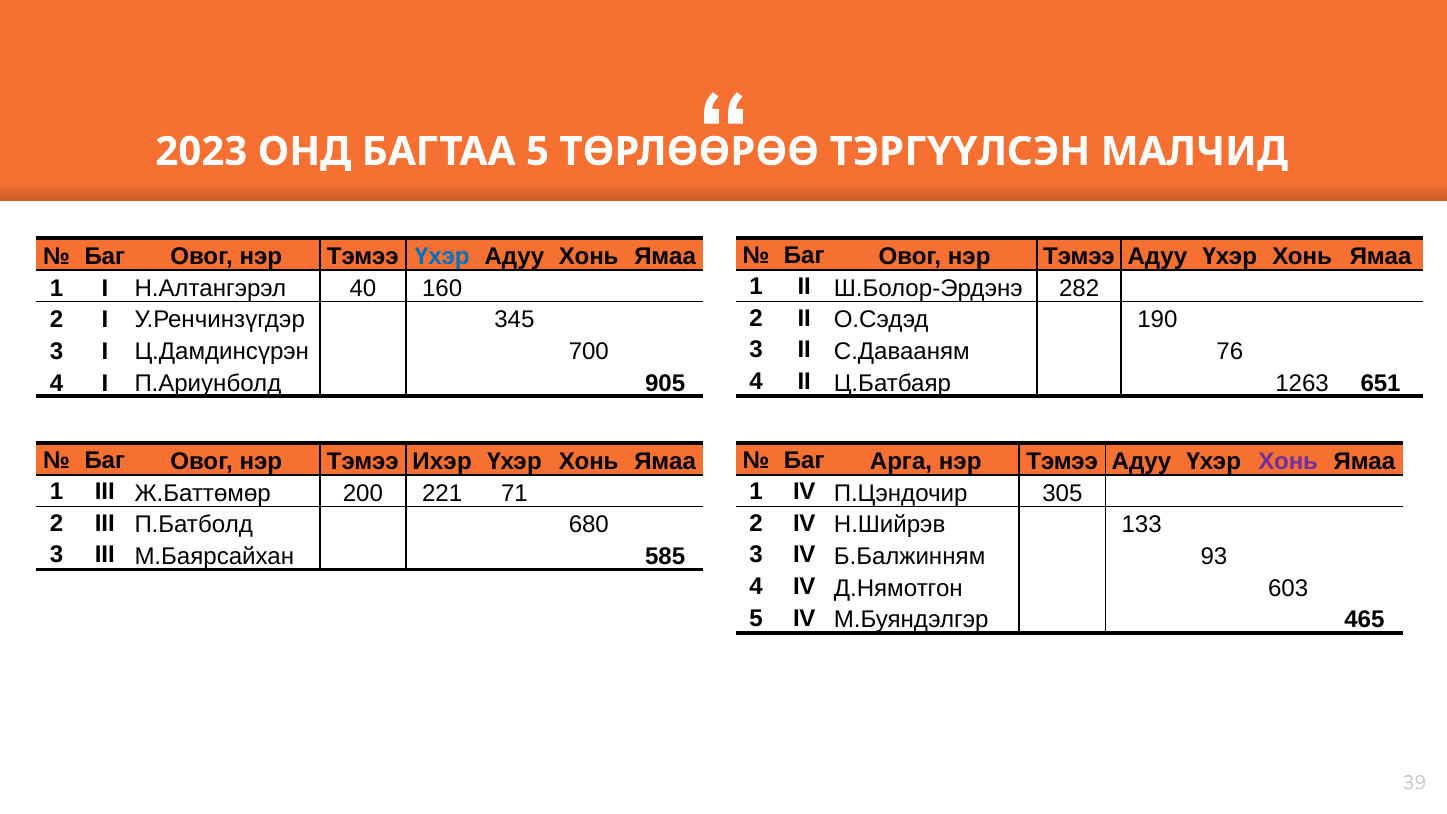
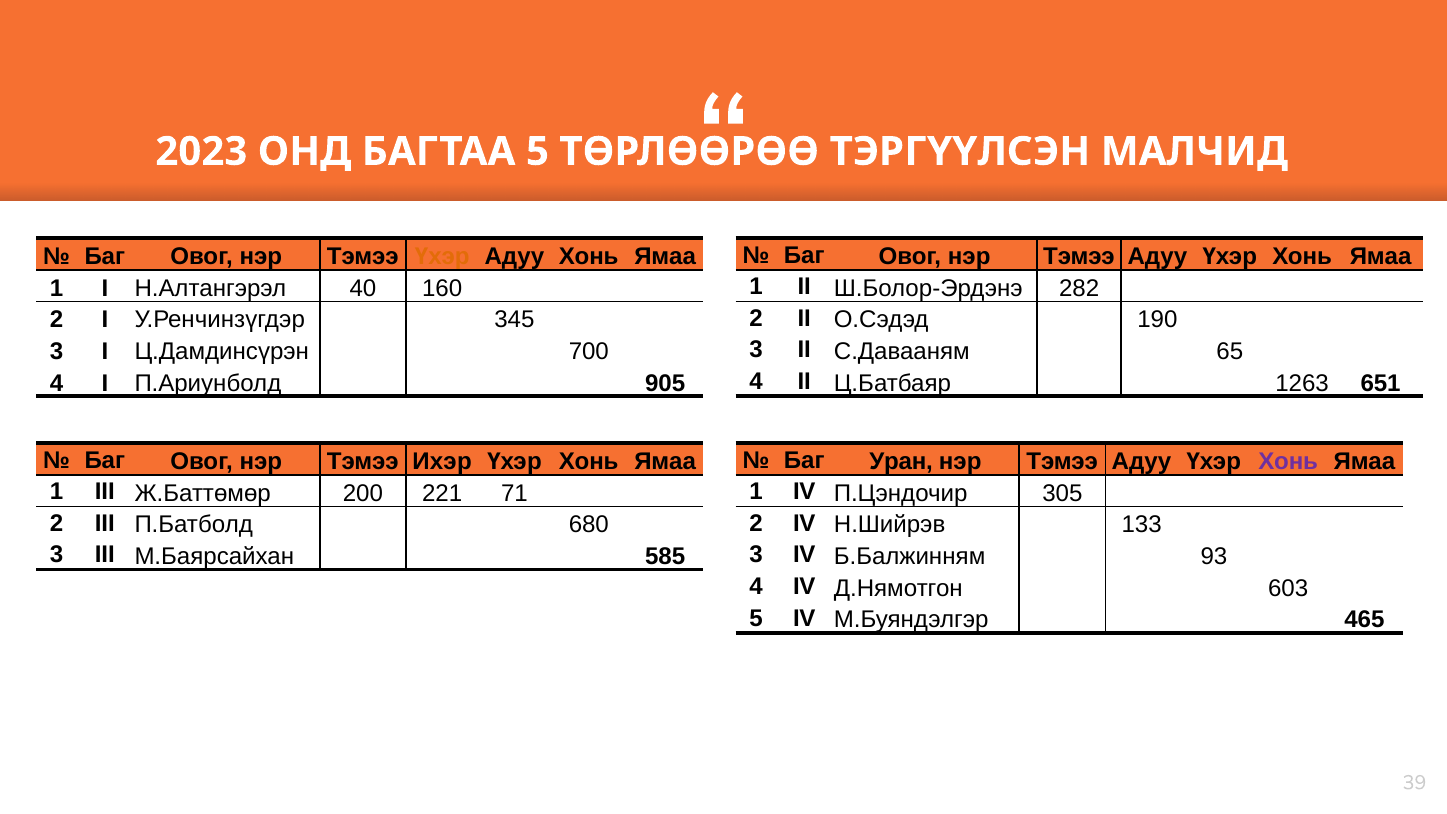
Үхэр at (442, 257) colour: blue -> orange
76: 76 -> 65
Арга: Арга -> Уран
